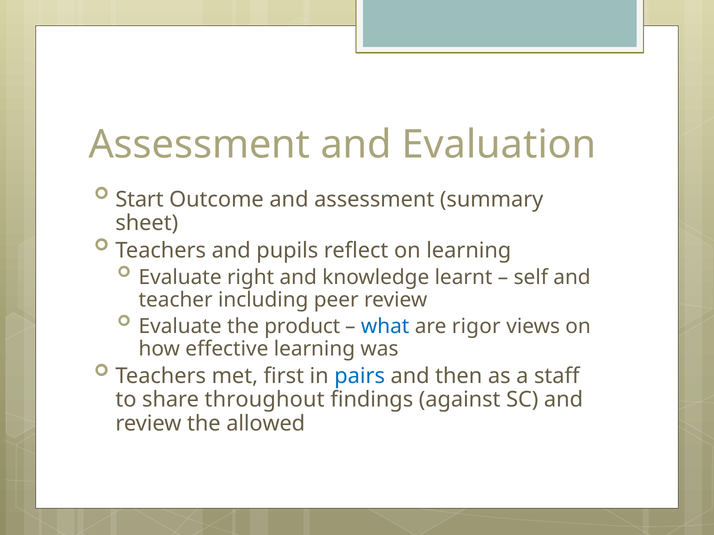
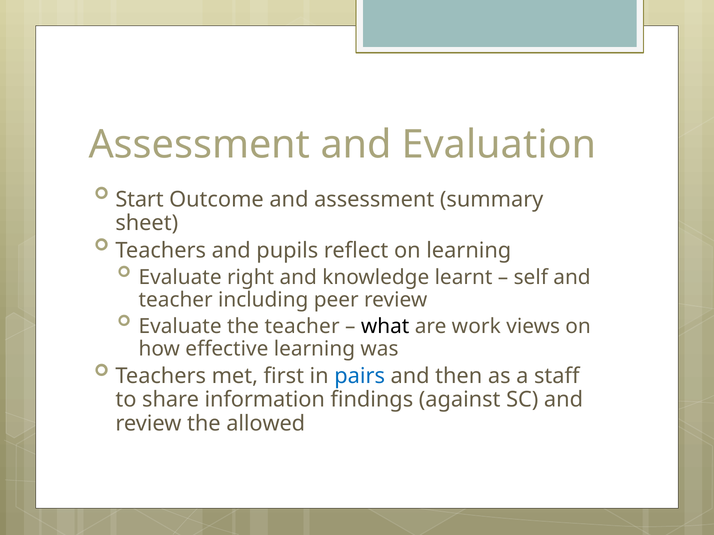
the product: product -> teacher
what colour: blue -> black
rigor: rigor -> work
throughout: throughout -> information
